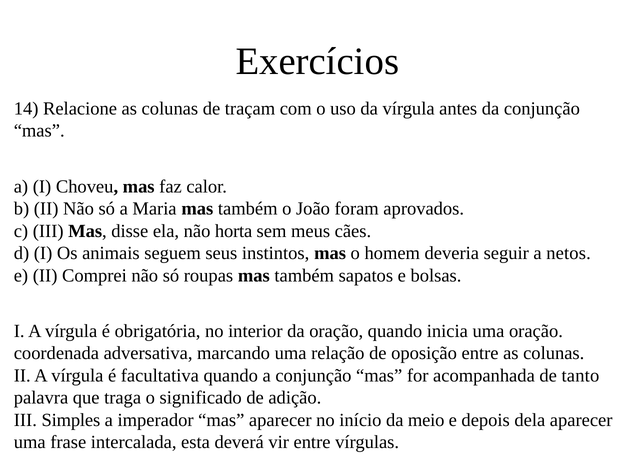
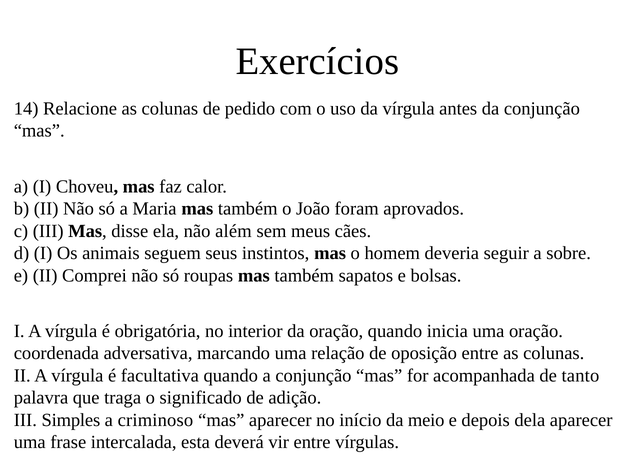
traçam: traçam -> pedido
horta: horta -> além
netos: netos -> sobre
imperador: imperador -> criminoso
